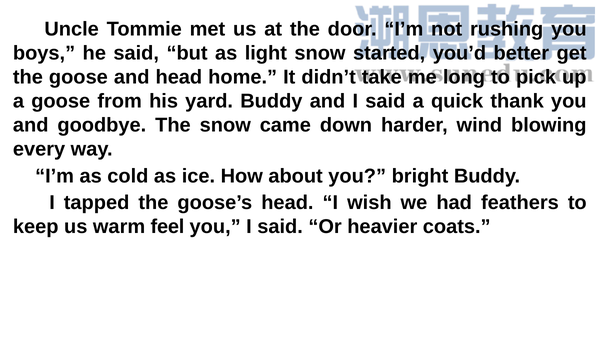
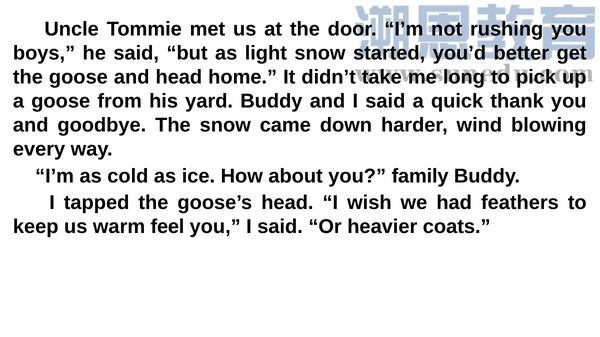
bright: bright -> family
